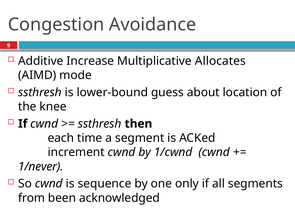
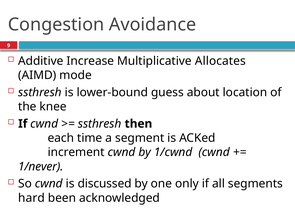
sequence: sequence -> discussed
from: from -> hard
